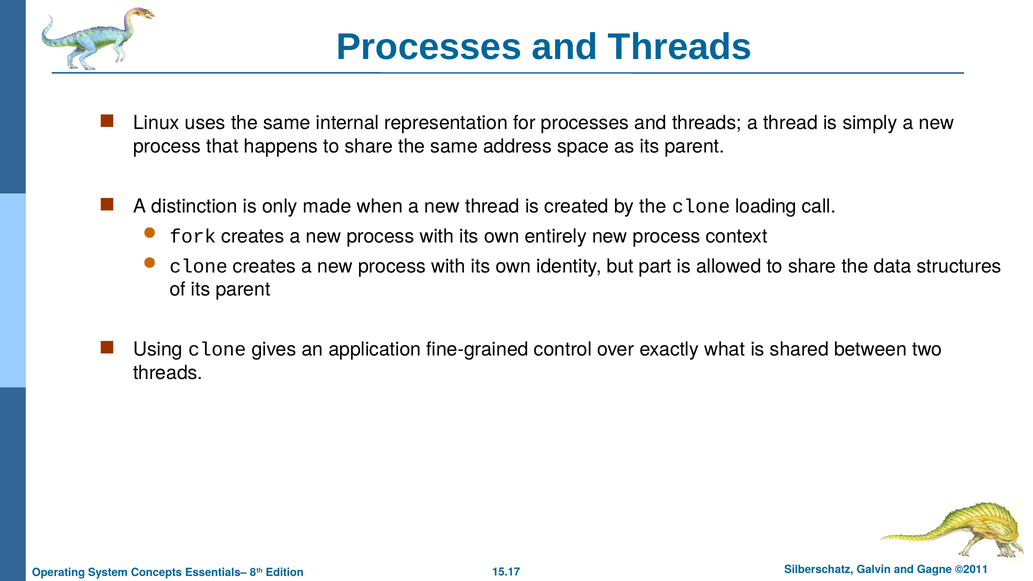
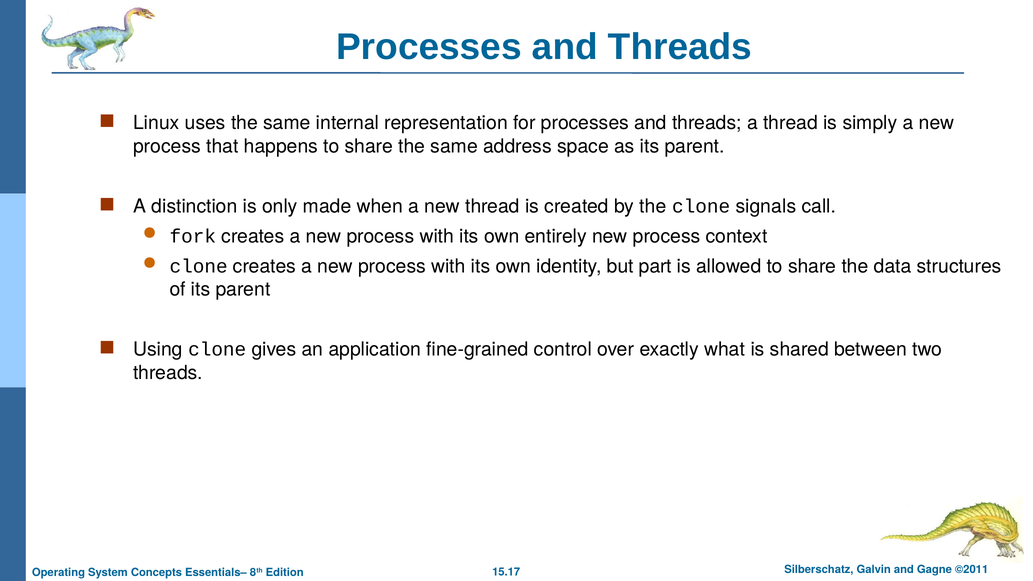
loading: loading -> signals
